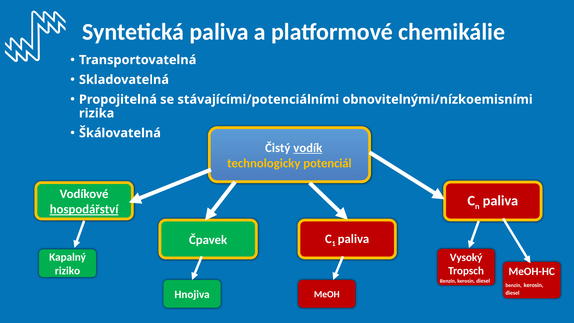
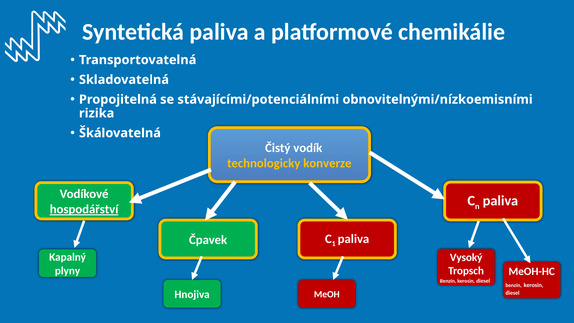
vodík underline: present -> none
potenciál: potenciál -> konverze
riziko: riziko -> plyny
